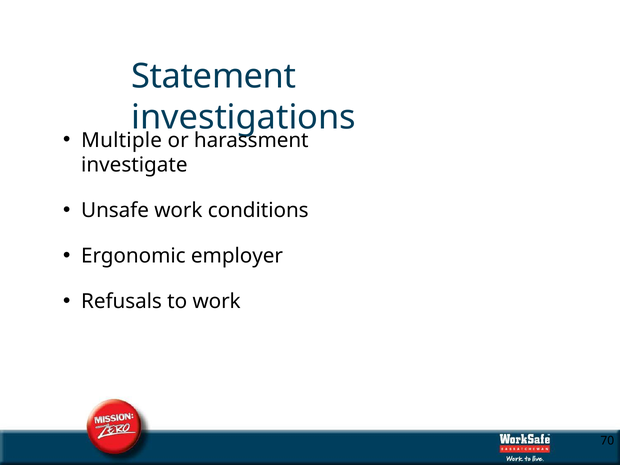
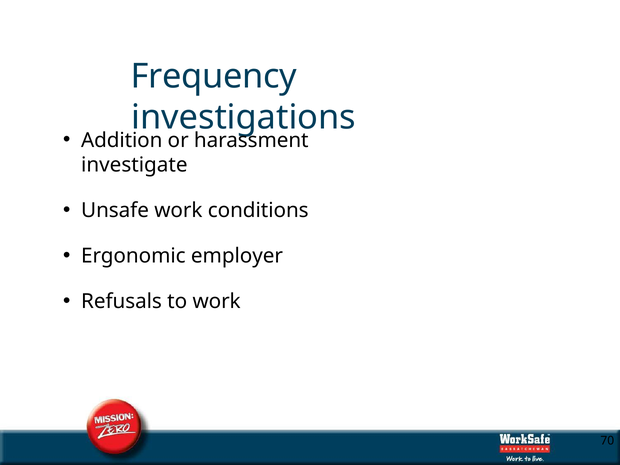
Statement: Statement -> Frequency
Multiple: Multiple -> Addition
